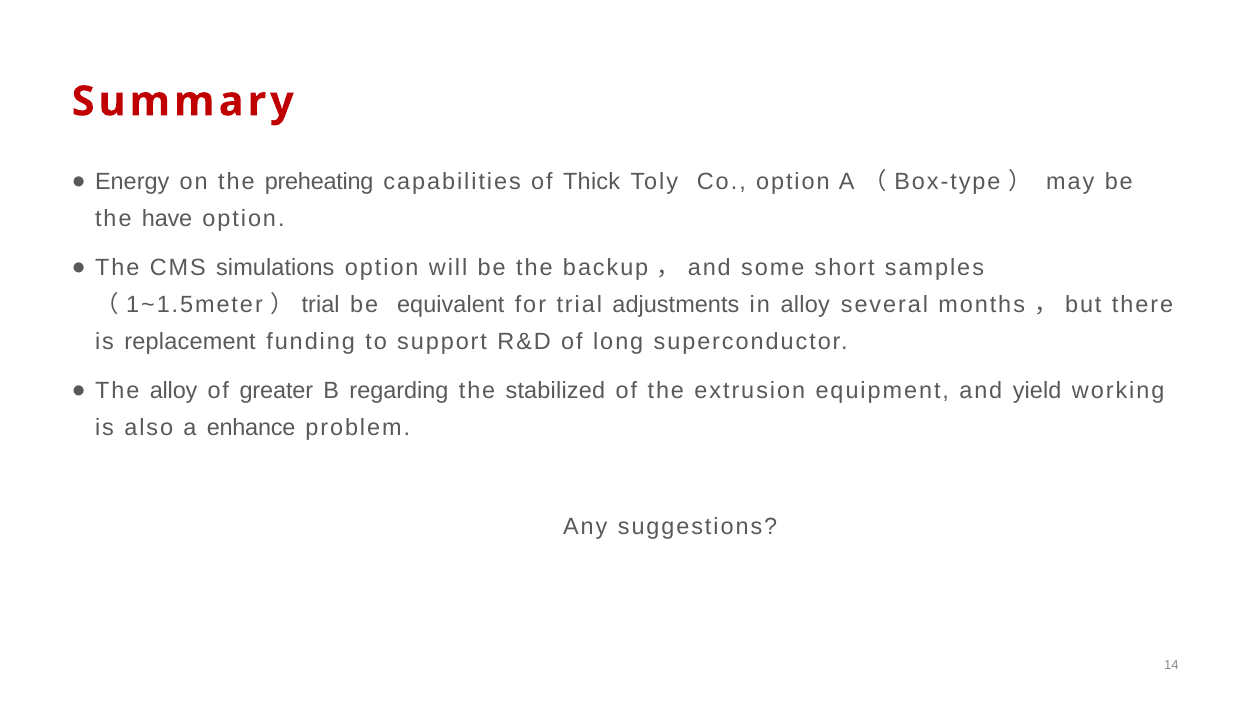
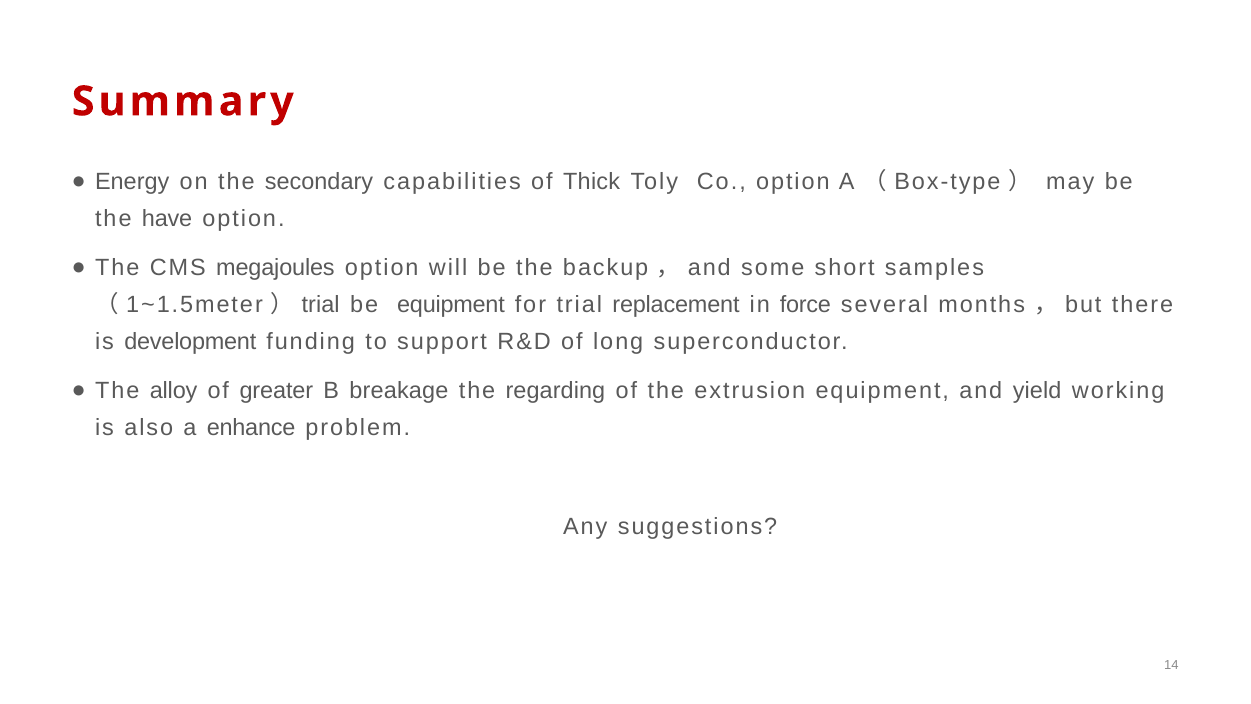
preheating: preheating -> secondary
simulations: simulations -> megajoules
be equivalent: equivalent -> equipment
adjustments: adjustments -> replacement
in alloy: alloy -> force
replacement: replacement -> development
regarding: regarding -> breakage
stabilized: stabilized -> regarding
